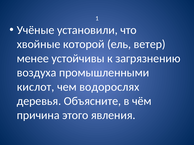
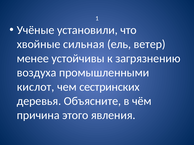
которой: которой -> сильная
водорослях: водорослях -> сестринских
